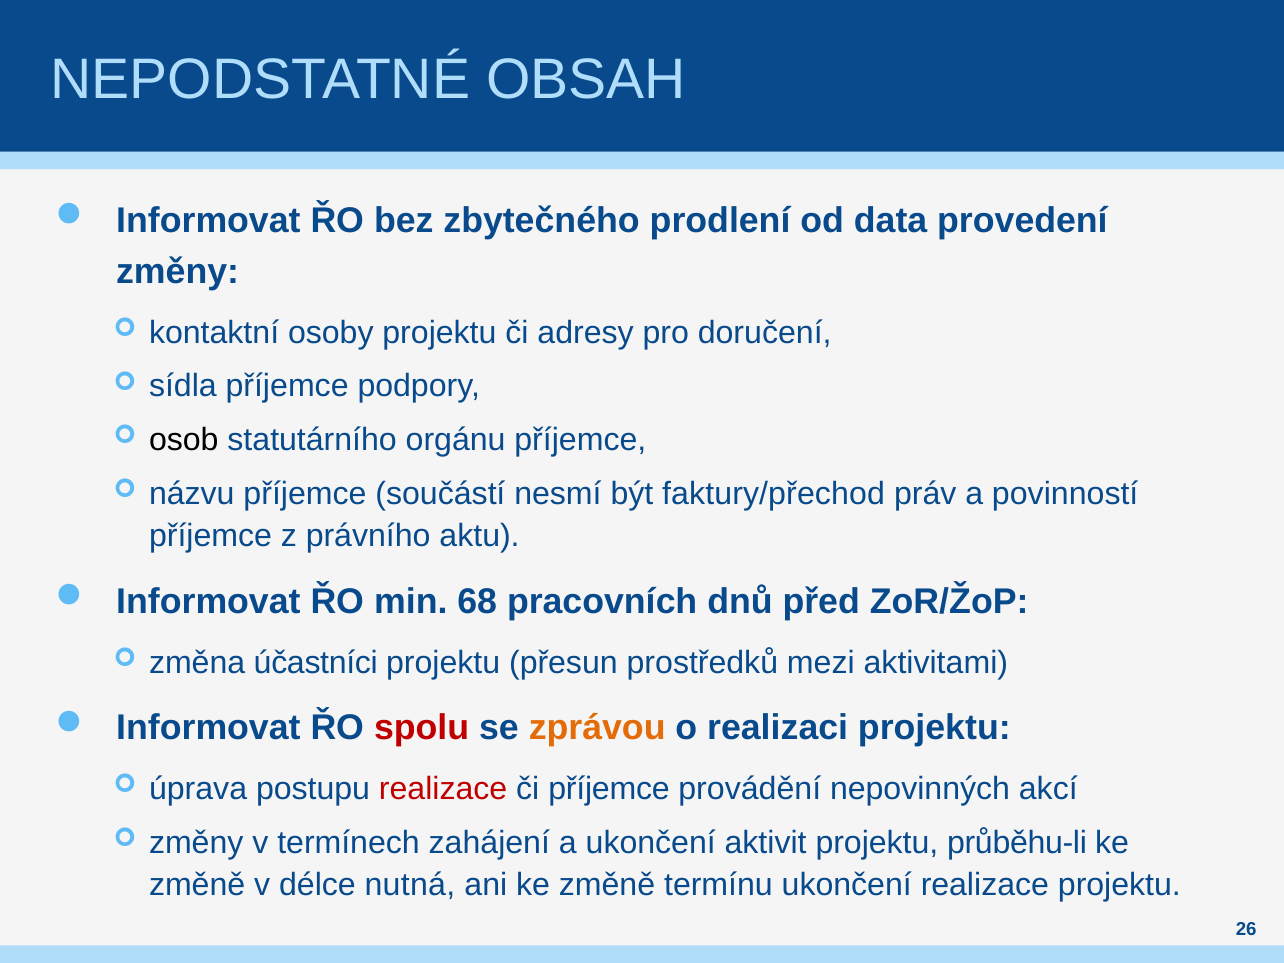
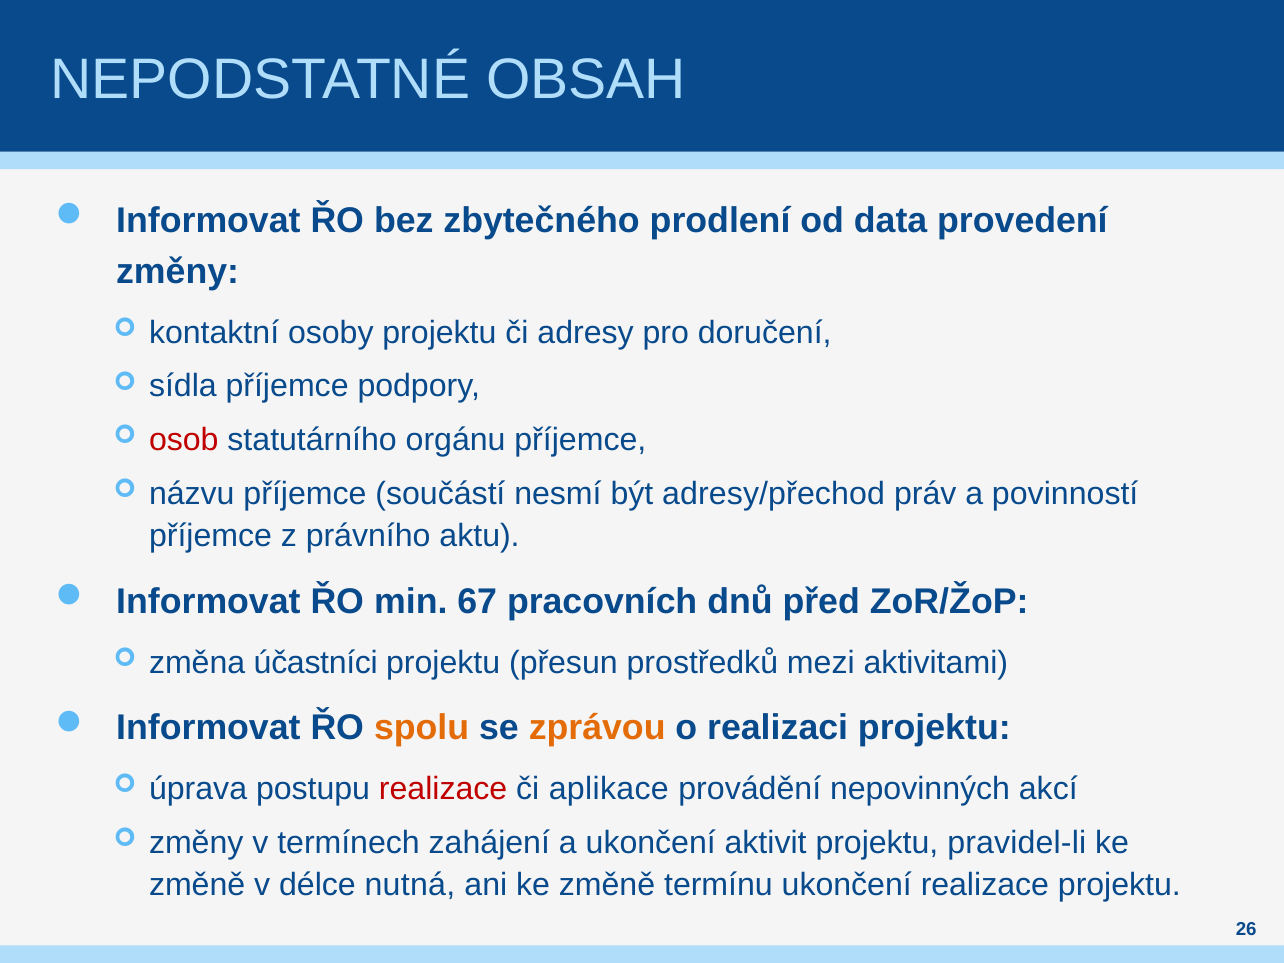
osob colour: black -> red
faktury/přechod: faktury/přechod -> adresy/přechod
68: 68 -> 67
spolu colour: red -> orange
či příjemce: příjemce -> aplikace
průběhu-li: průběhu-li -> pravidel-li
